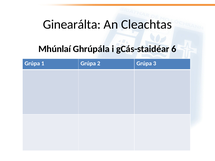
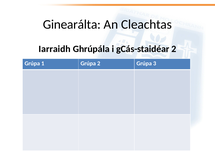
Mhúnlaí: Mhúnlaí -> Iarraidh
gCás-staidéar 6: 6 -> 2
